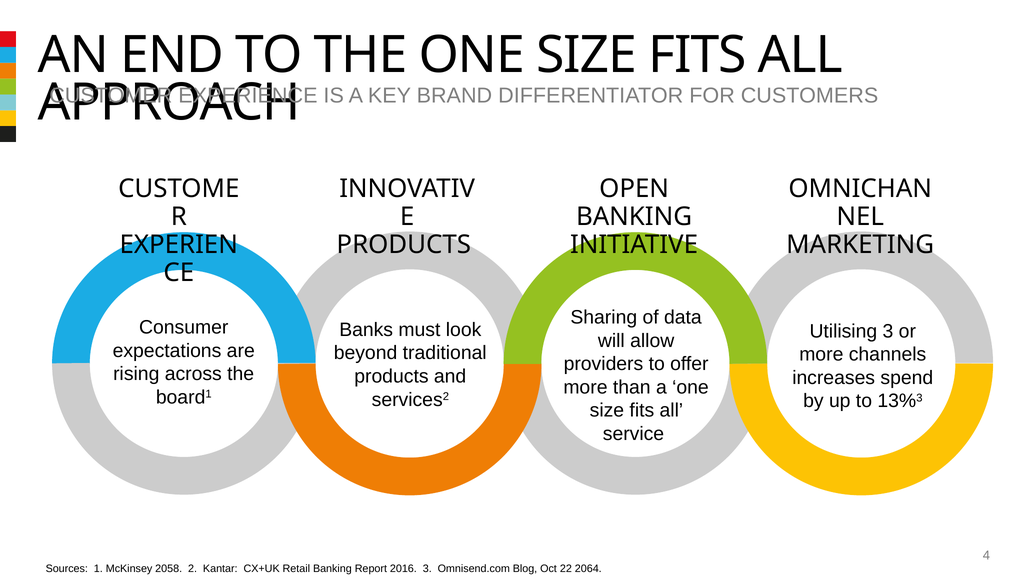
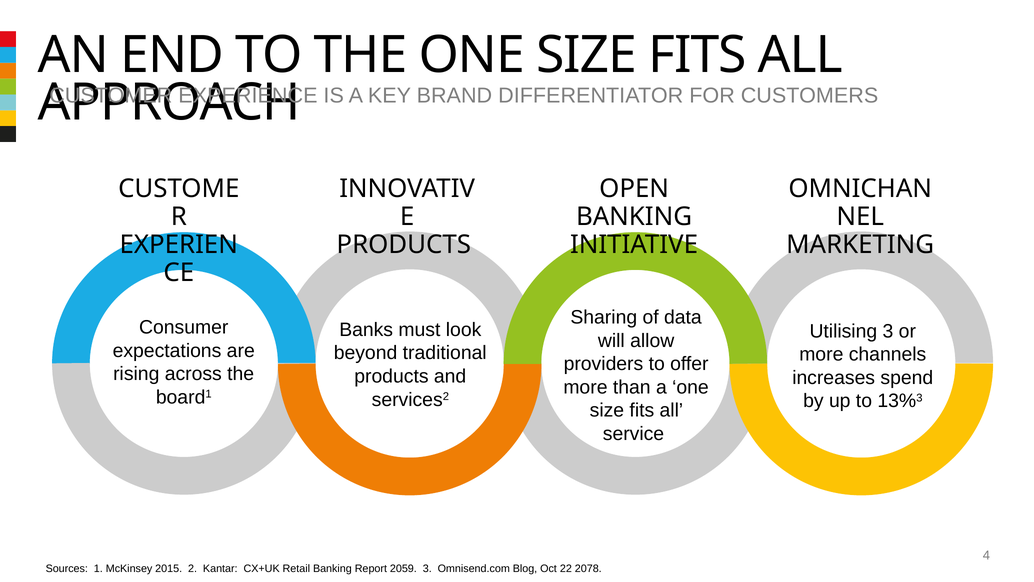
2058: 2058 -> 2015
2016: 2016 -> 2059
2064: 2064 -> 2078
